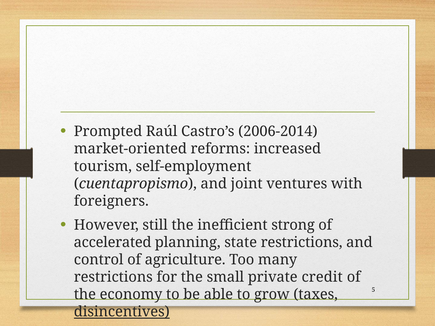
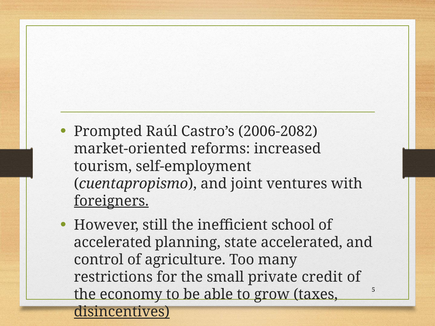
2006-2014: 2006-2014 -> 2006-2082
foreigners underline: none -> present
strong: strong -> school
state restrictions: restrictions -> accelerated
